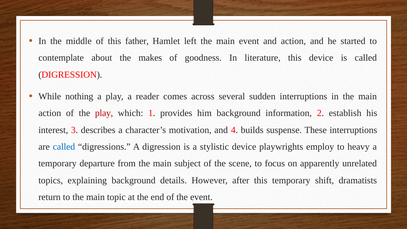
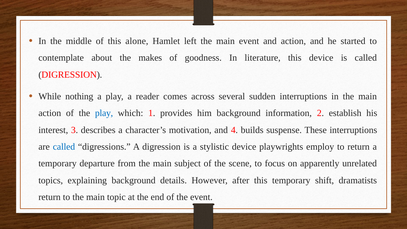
father: father -> alone
play at (104, 113) colour: red -> blue
to heavy: heavy -> return
